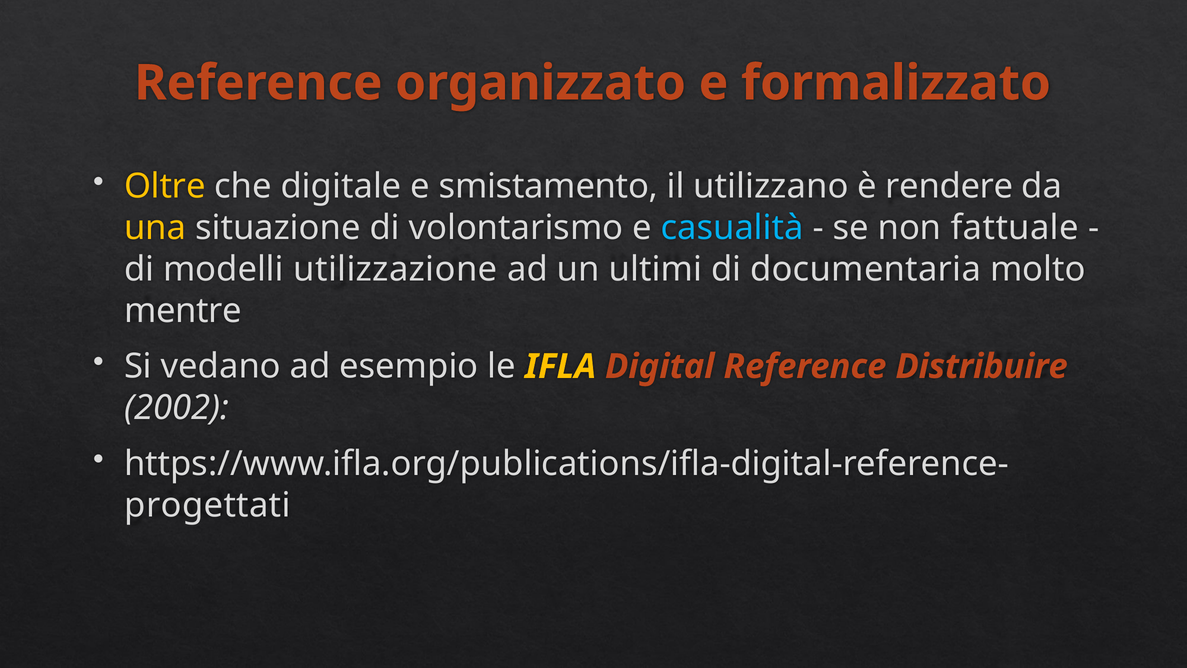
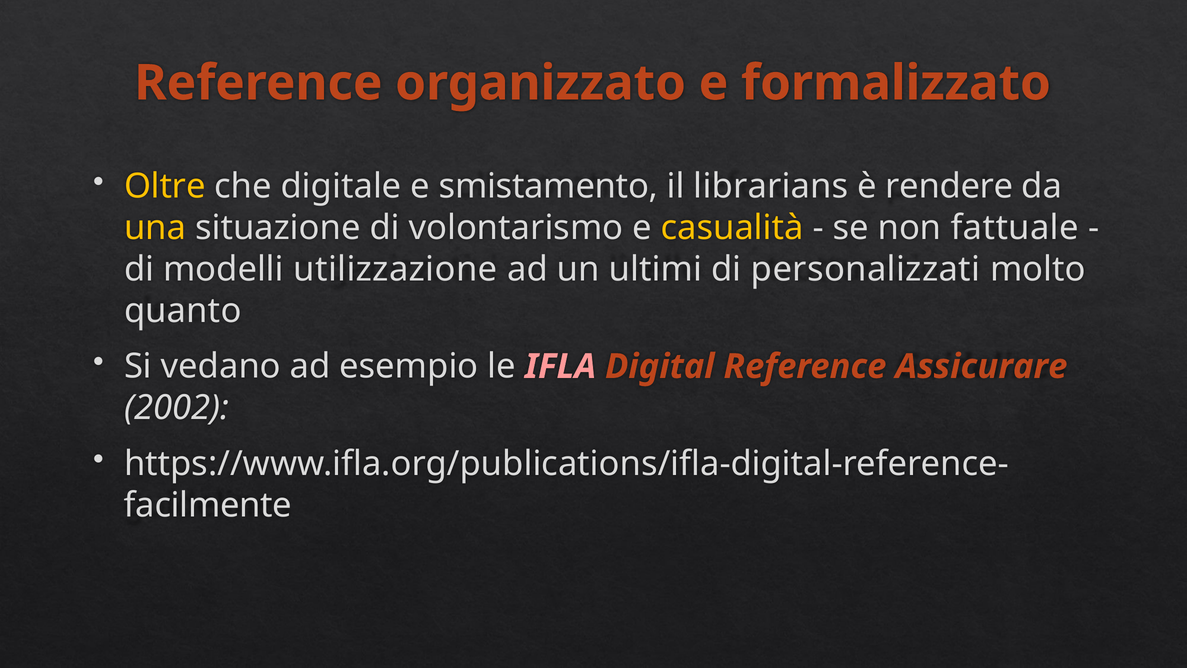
utilizzano: utilizzano -> librarians
casualità colour: light blue -> yellow
documentaria: documentaria -> personalizzati
mentre: mentre -> quanto
IFLA colour: yellow -> pink
Distribuire: Distribuire -> Assicurare
progettati: progettati -> facilmente
